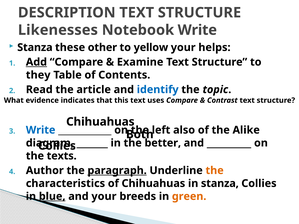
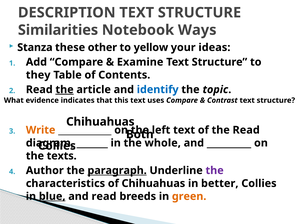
Likenesses: Likenesses -> Similarities
Notebook Write: Write -> Ways
helps: helps -> ideas
Add underline: present -> none
the at (65, 90) underline: none -> present
Write at (41, 130) colour: blue -> orange
left also: also -> text
the Alike: Alike -> Read
better: better -> whole
the at (215, 171) colour: orange -> purple
in stanza: stanza -> better
and your: your -> read
